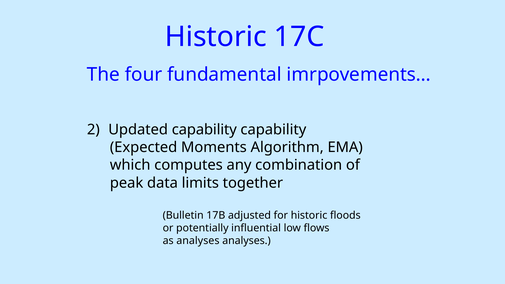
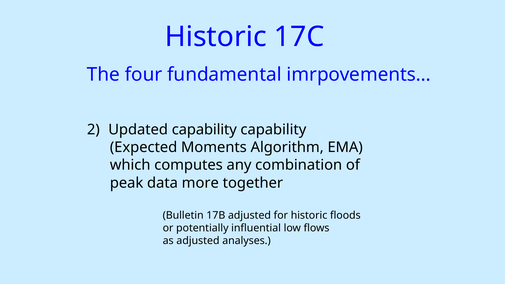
limits: limits -> more
as analyses: analyses -> adjusted
